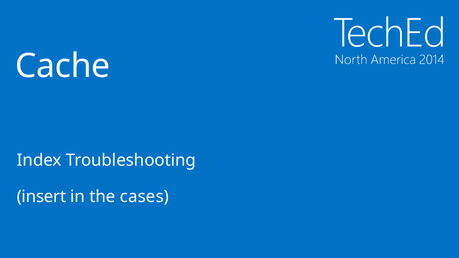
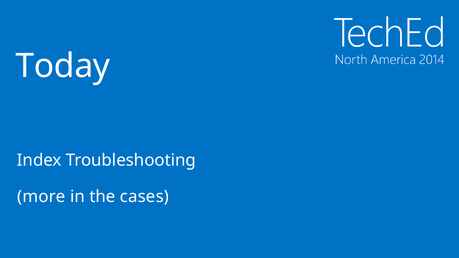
Cache: Cache -> Today
insert: insert -> more
